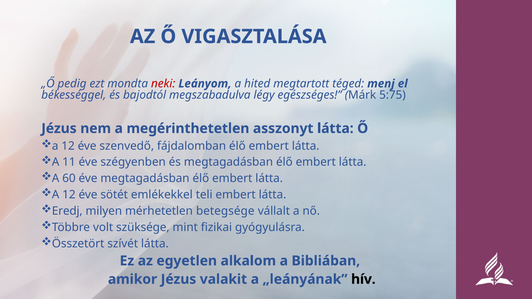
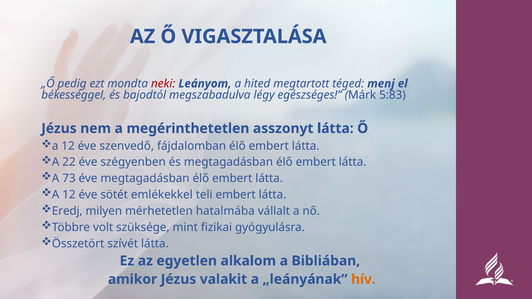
5:75: 5:75 -> 5:83
11: 11 -> 22
60: 60 -> 73
betegsége: betegsége -> hatalmába
hív colour: black -> orange
